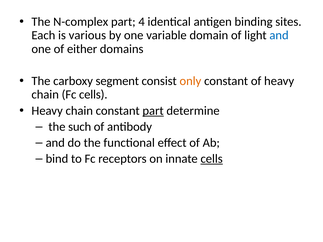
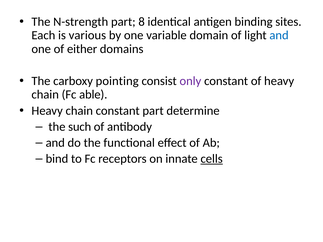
N-complex: N-complex -> N-strength
4: 4 -> 8
segment: segment -> pointing
only colour: orange -> purple
Fc cells: cells -> able
part at (153, 111) underline: present -> none
